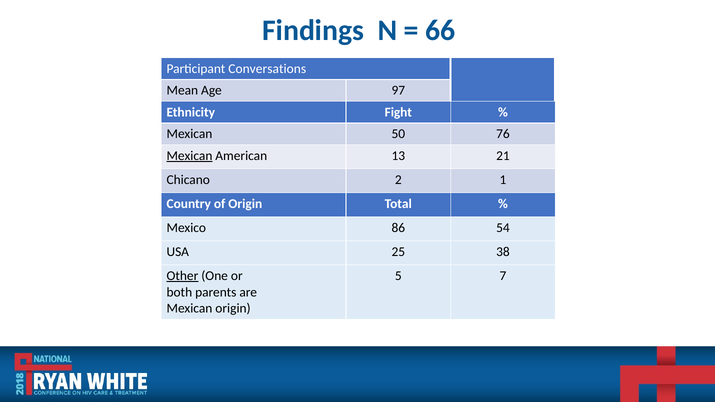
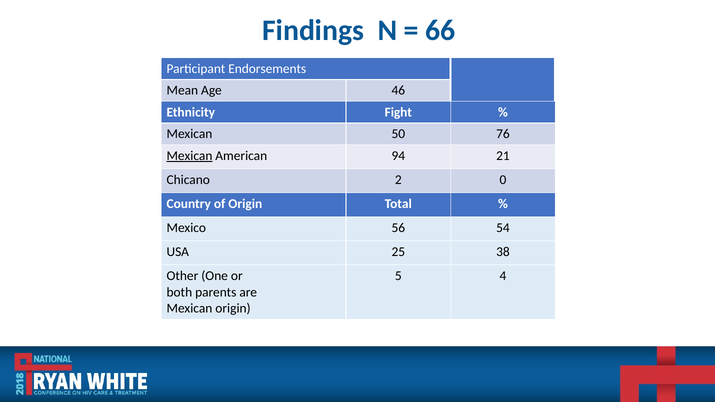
Conversations: Conversations -> Endorsements
97: 97 -> 46
13: 13 -> 94
1: 1 -> 0
86: 86 -> 56
Other underline: present -> none
7: 7 -> 4
